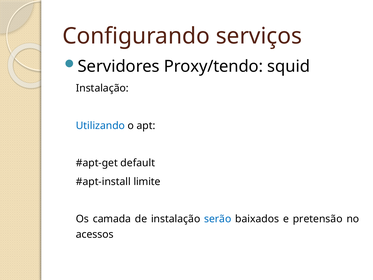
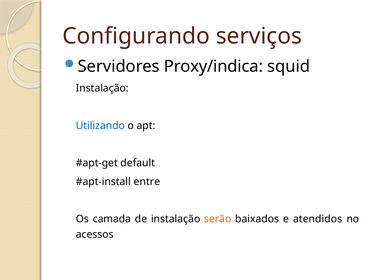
Proxy/tendo: Proxy/tendo -> Proxy/indica
limite: limite -> entre
serão colour: blue -> orange
pretensão: pretensão -> atendidos
